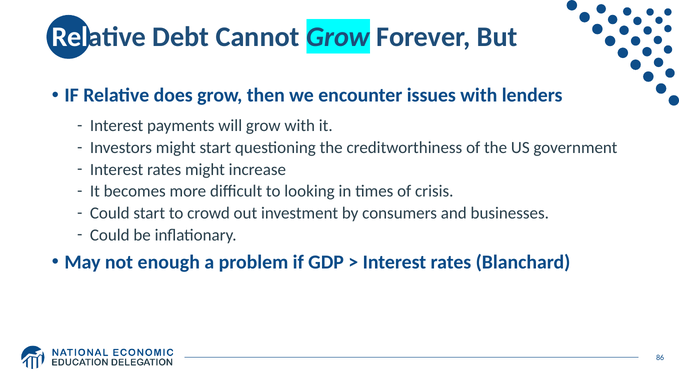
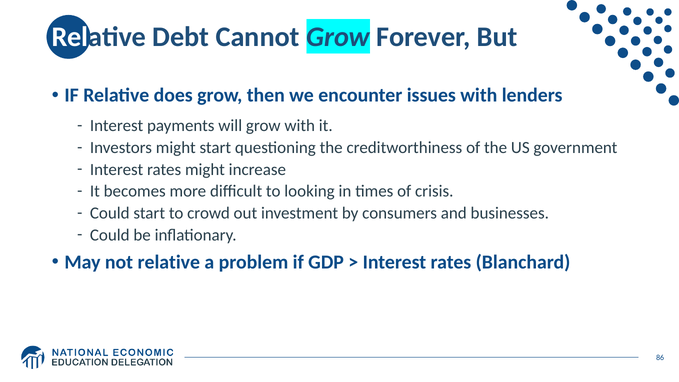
not enough: enough -> relative
